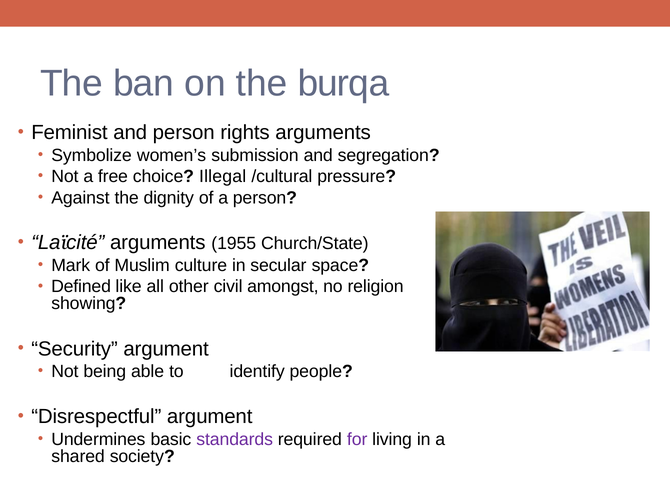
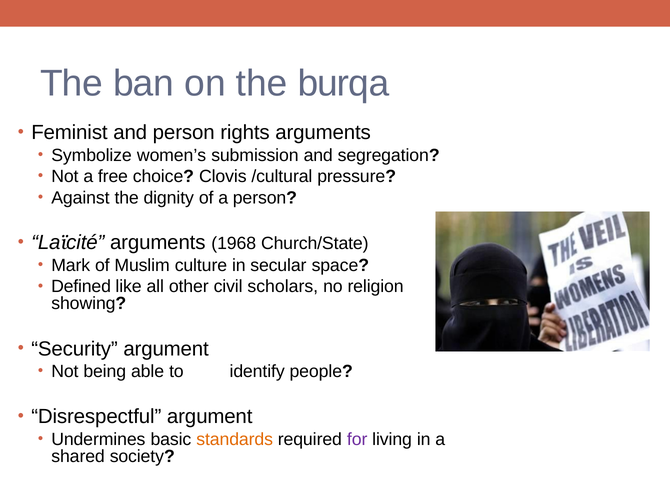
Illegal: Illegal -> Clovis
1955: 1955 -> 1968
amongst: amongst -> scholars
standards colour: purple -> orange
